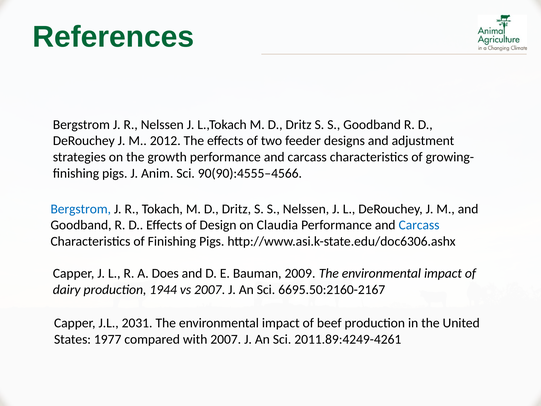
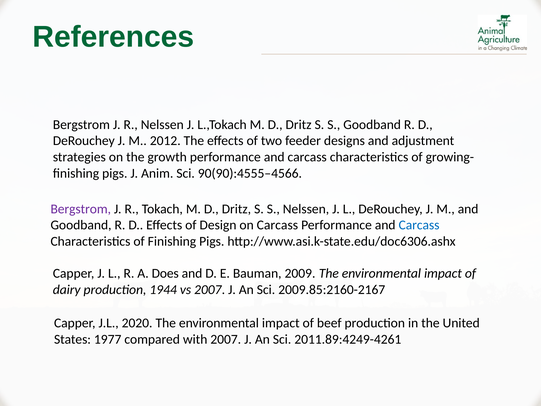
Bergstrom at (81, 209) colour: blue -> purple
on Claudia: Claudia -> Carcass
6695.50:2160-2167: 6695.50:2160-2167 -> 2009.85:2160-2167
2031: 2031 -> 2020
